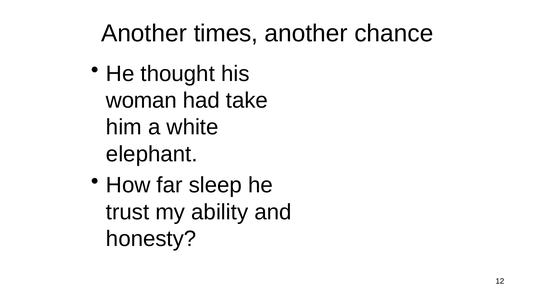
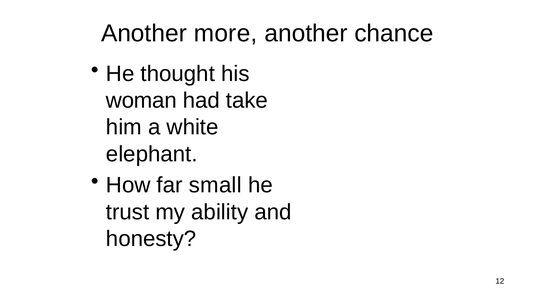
times: times -> more
sleep: sleep -> small
